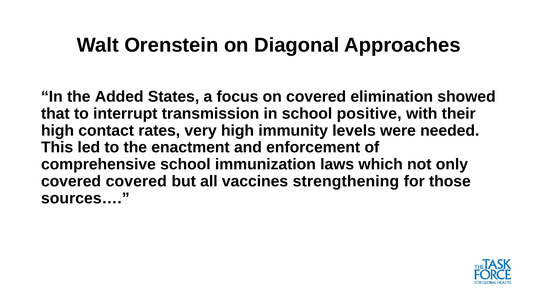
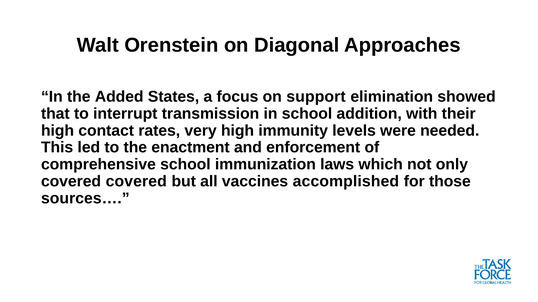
on covered: covered -> support
positive: positive -> addition
strengthening: strengthening -> accomplished
